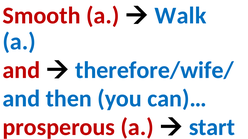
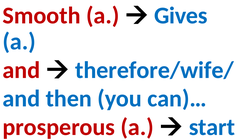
Walk: Walk -> Gives
